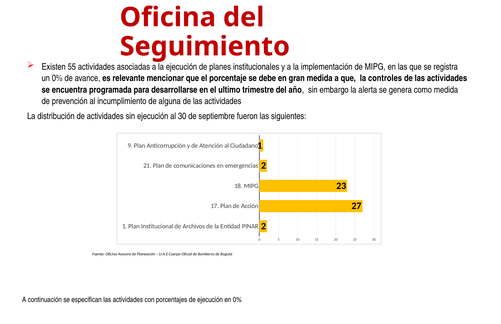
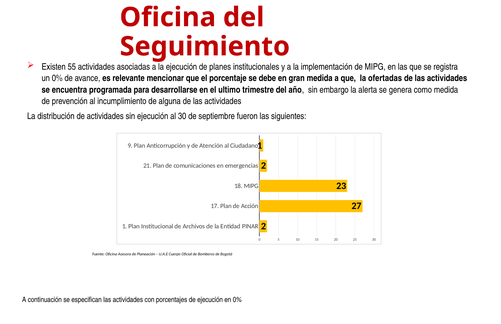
controles: controles -> ofertadas
